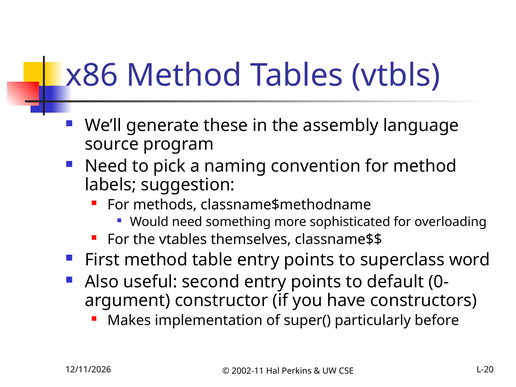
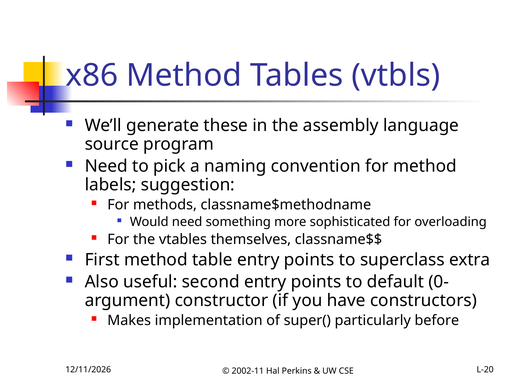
word: word -> extra
